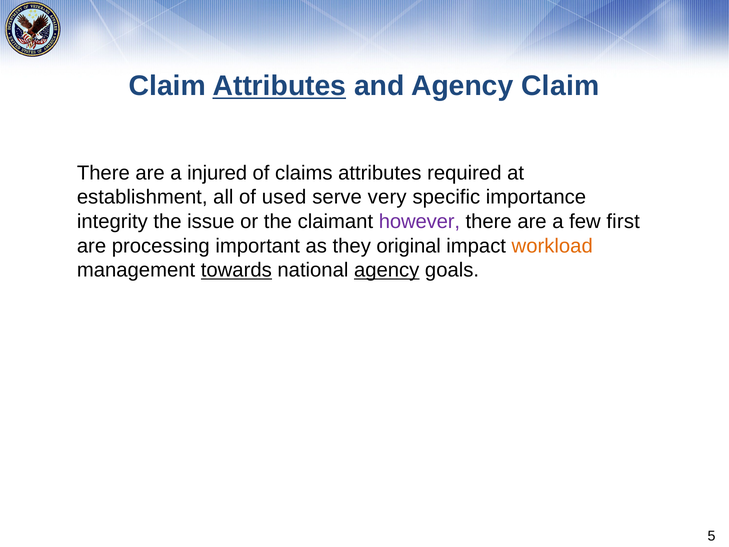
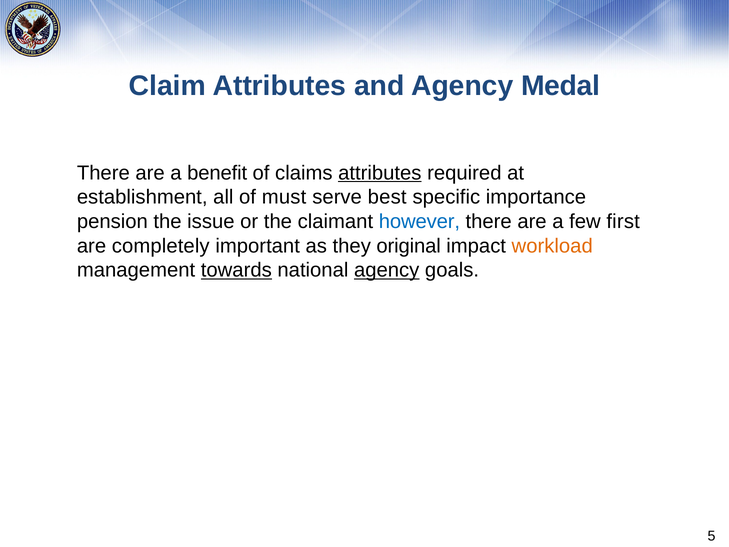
Attributes at (279, 86) underline: present -> none
Agency Claim: Claim -> Medal
injured: injured -> benefit
attributes at (380, 173) underline: none -> present
used: used -> must
very: very -> best
integrity: integrity -> pension
however colour: purple -> blue
processing: processing -> completely
